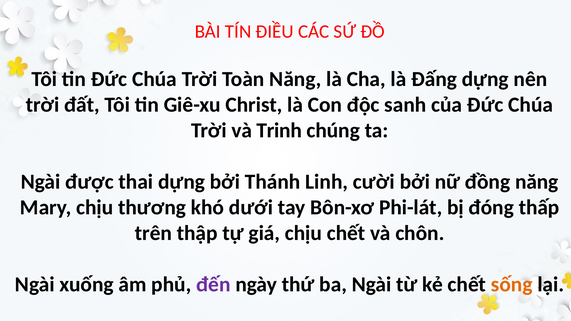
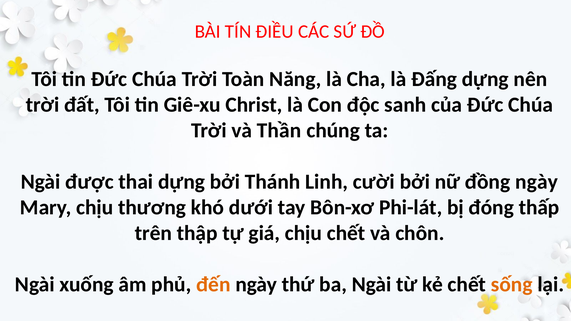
Trinh: Trinh -> Thần
đồng năng: năng -> ngày
đến colour: purple -> orange
